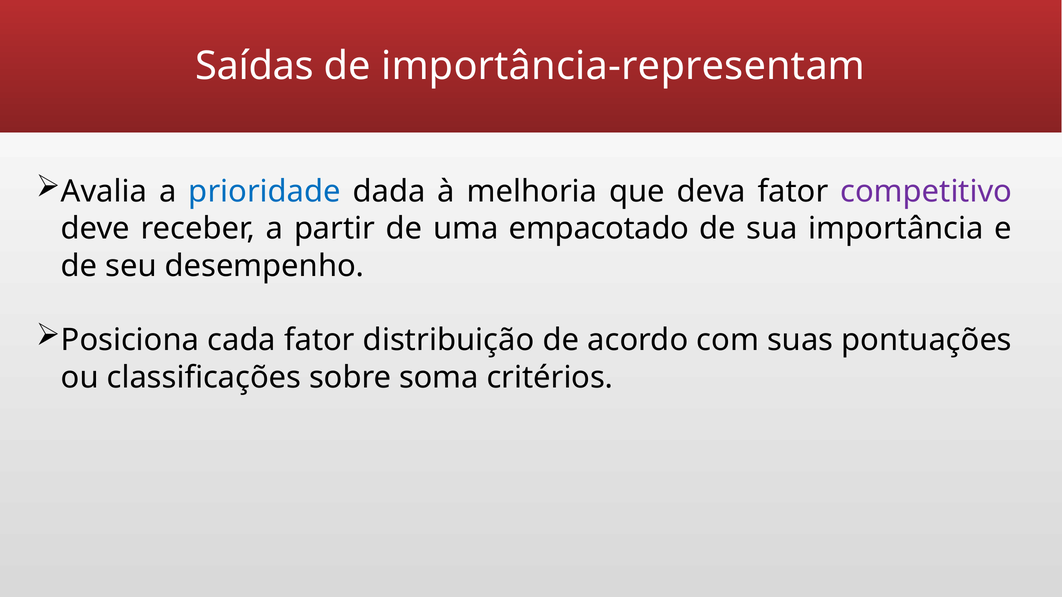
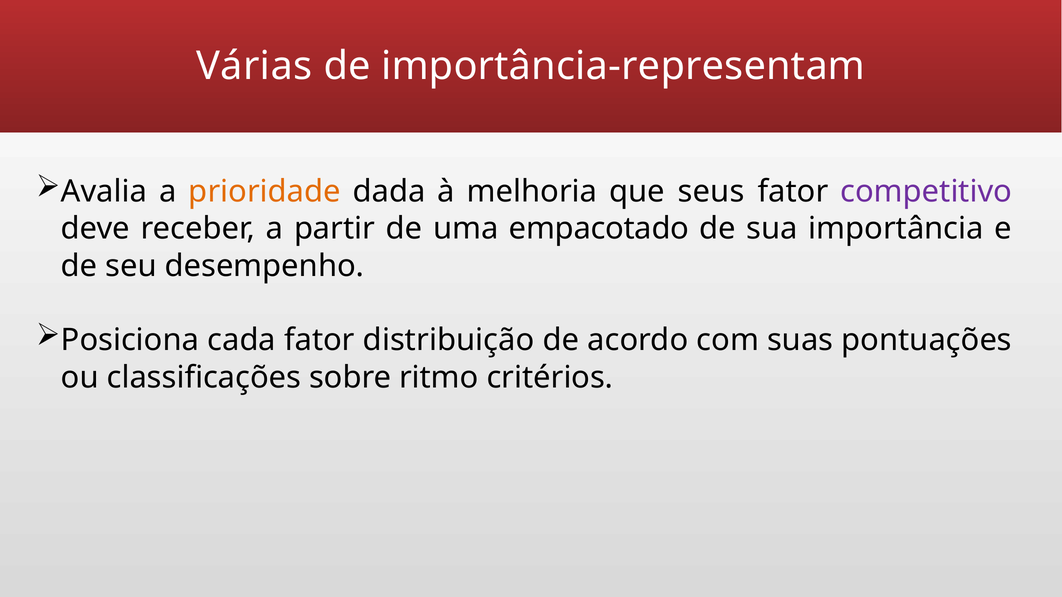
Saídas: Saídas -> Várias
prioridade colour: blue -> orange
deva: deva -> seus
soma: soma -> ritmo
